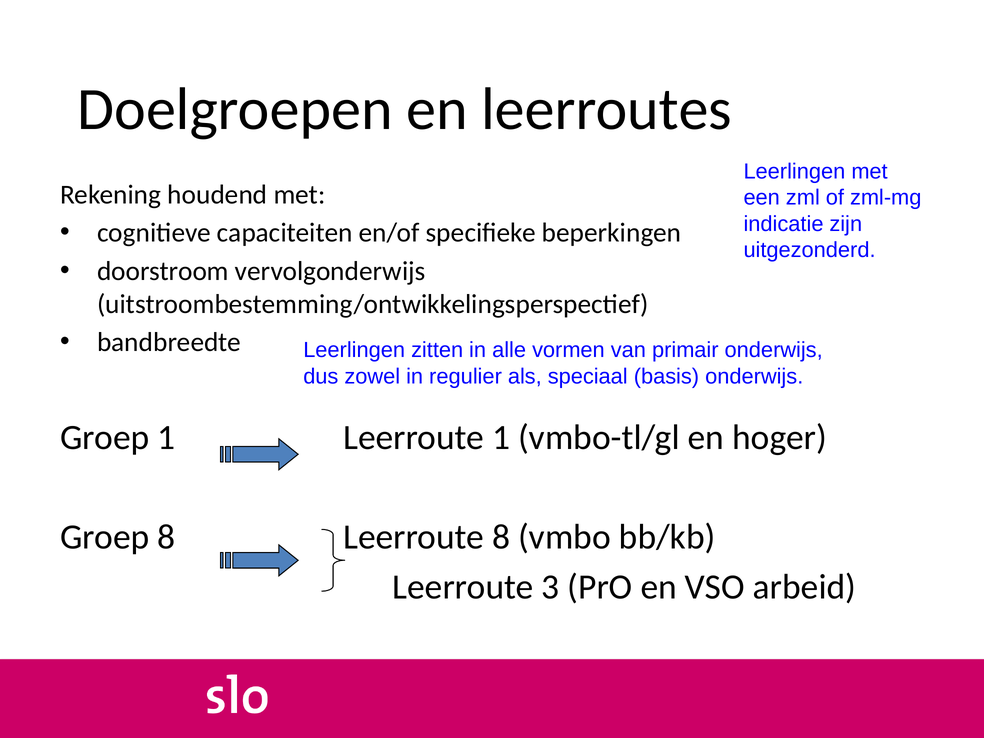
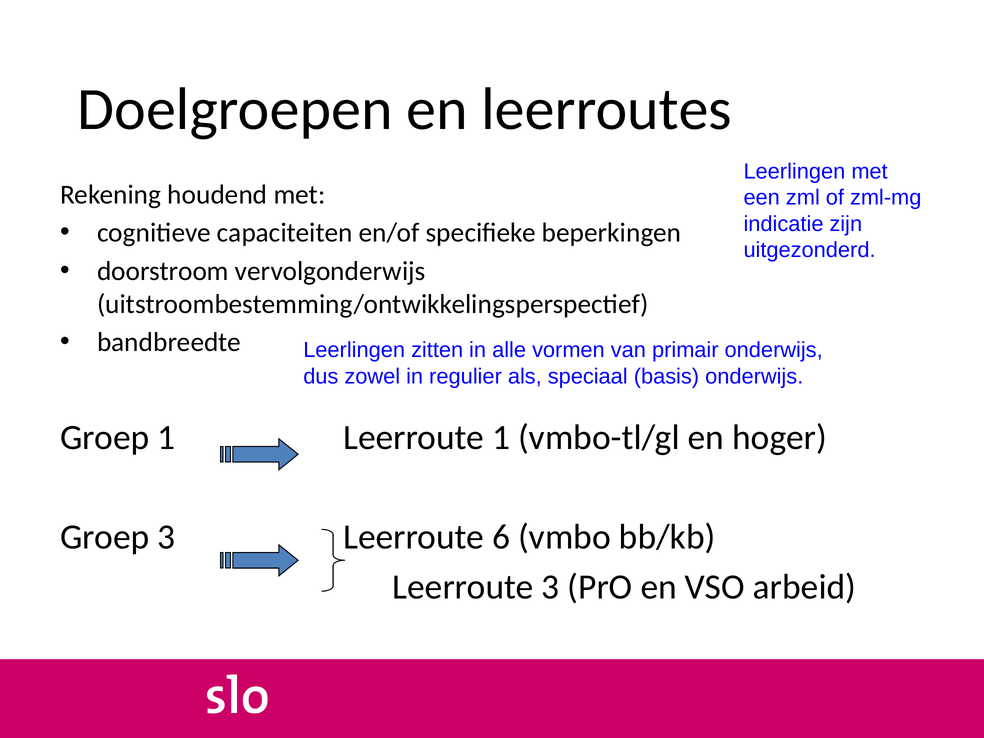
Groep 8: 8 -> 3
Leerroute 8: 8 -> 6
